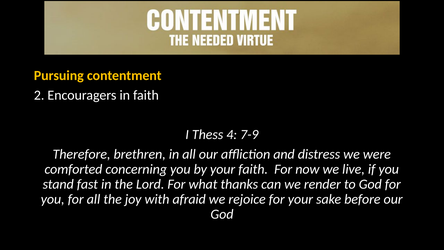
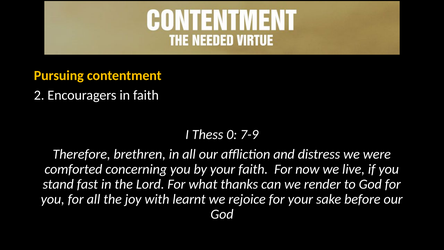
4: 4 -> 0
afraid: afraid -> learnt
